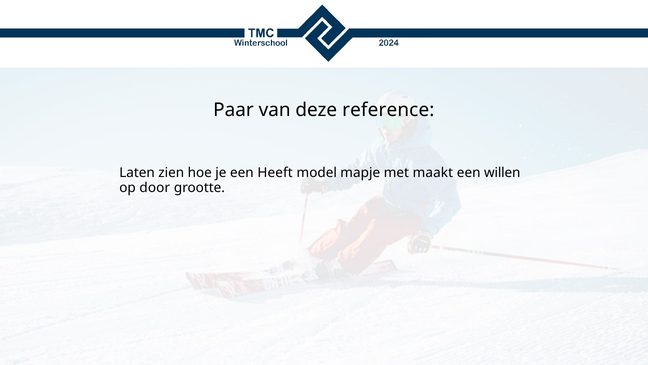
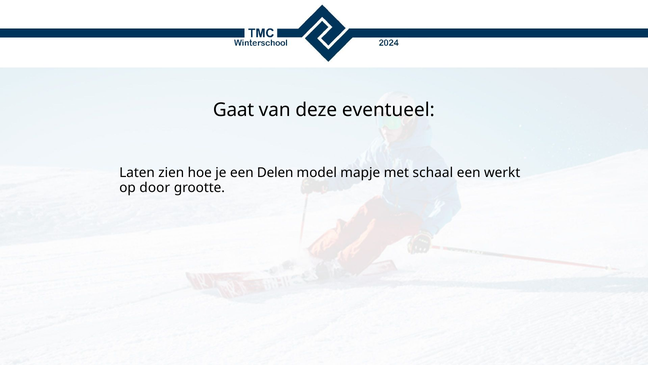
Paar: Paar -> Gaat
reference: reference -> eventueel
Heeft: Heeft -> Delen
maakt: maakt -> schaal
willen: willen -> werkt
